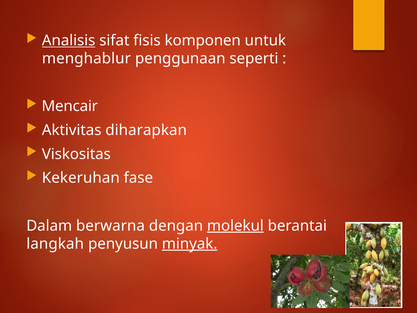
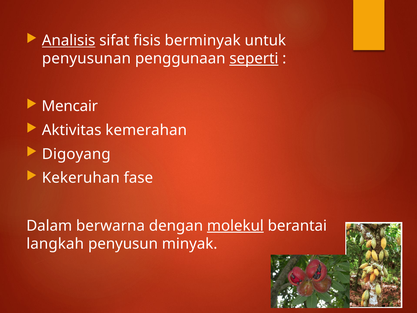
komponen: komponen -> berminyak
menghablur: menghablur -> penyusunan
seperti underline: none -> present
diharapkan: diharapkan -> kemerahan
Viskositas: Viskositas -> Digoyang
minyak underline: present -> none
